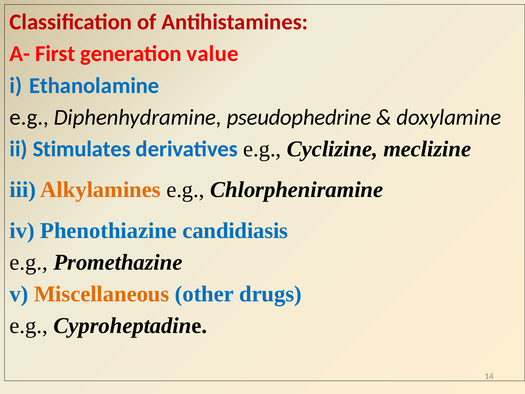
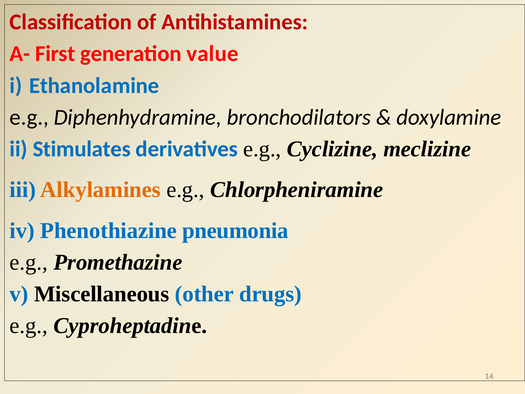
pseudophedrine: pseudophedrine -> bronchodilators
candidiasis: candidiasis -> pneumonia
Miscellaneous colour: orange -> black
